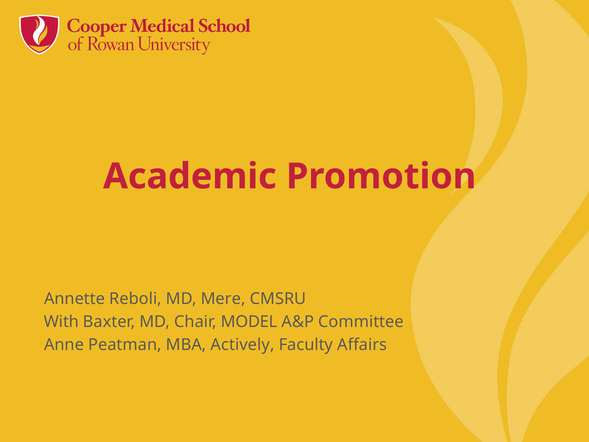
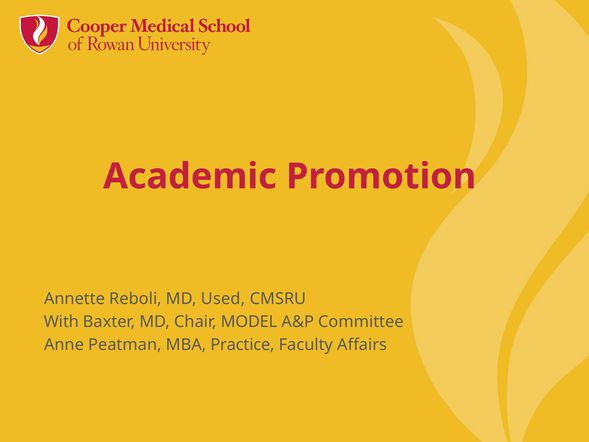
Mere: Mere -> Used
Actively: Actively -> Practice
